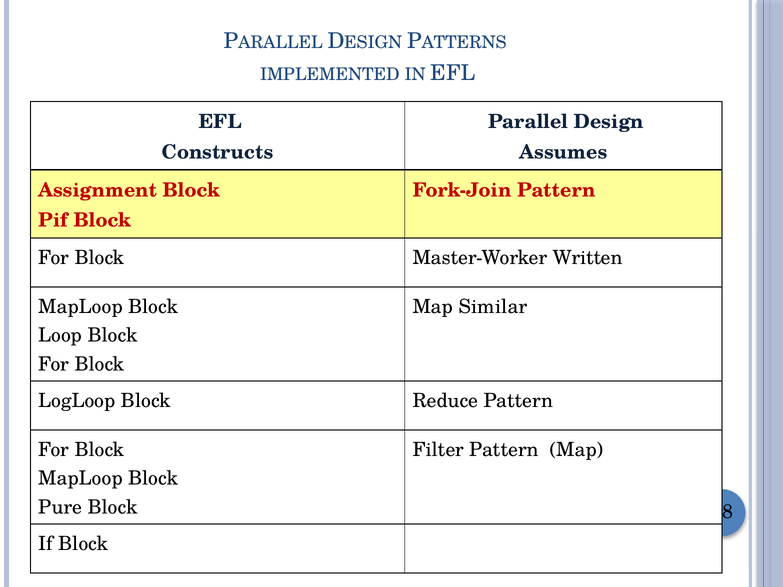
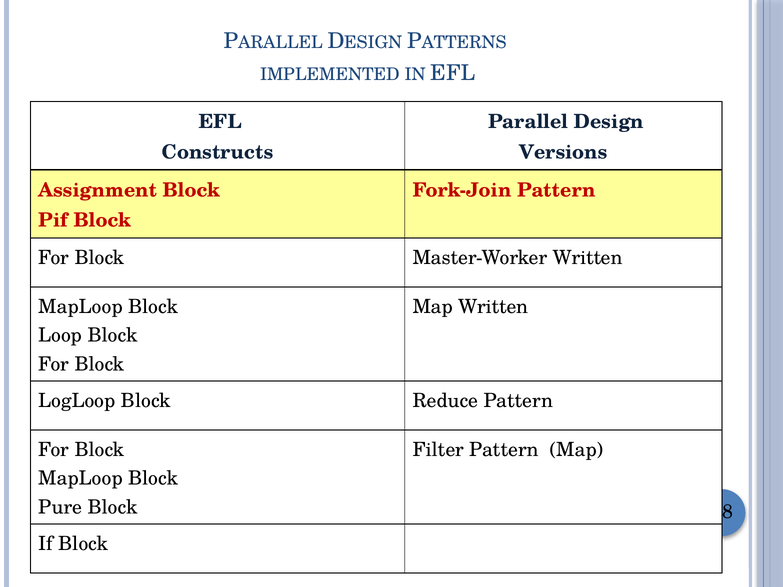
Assumes: Assumes -> Versions
Map Similar: Similar -> Written
